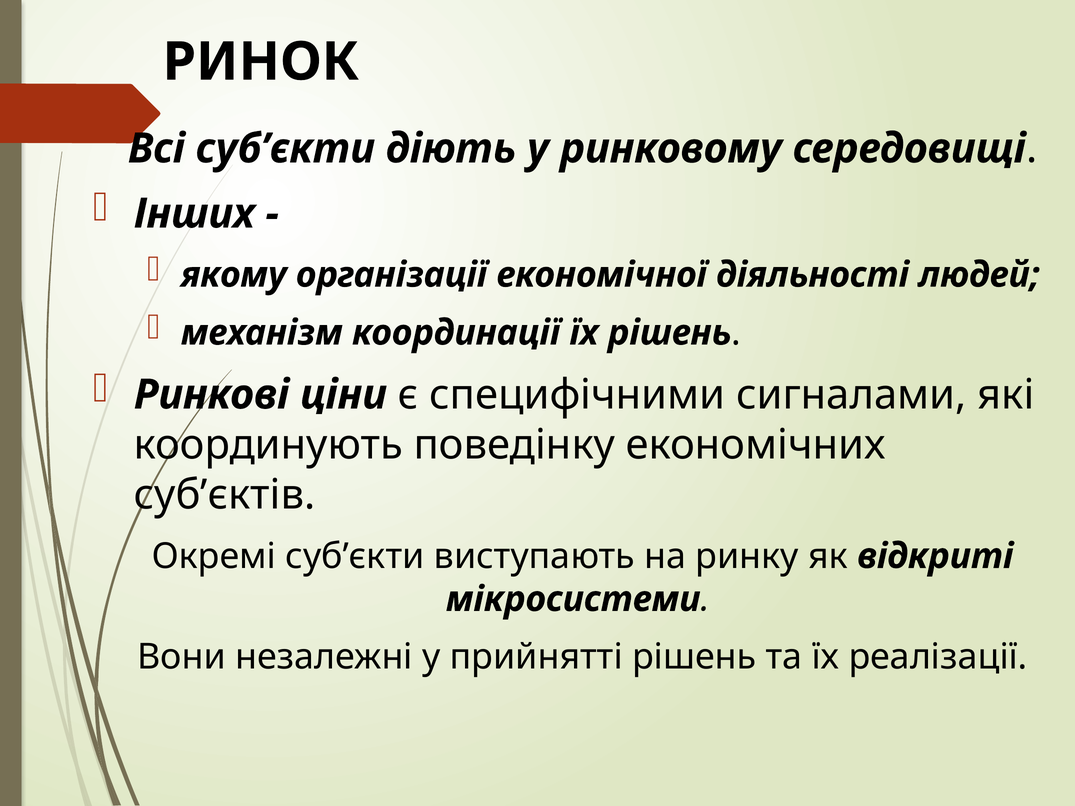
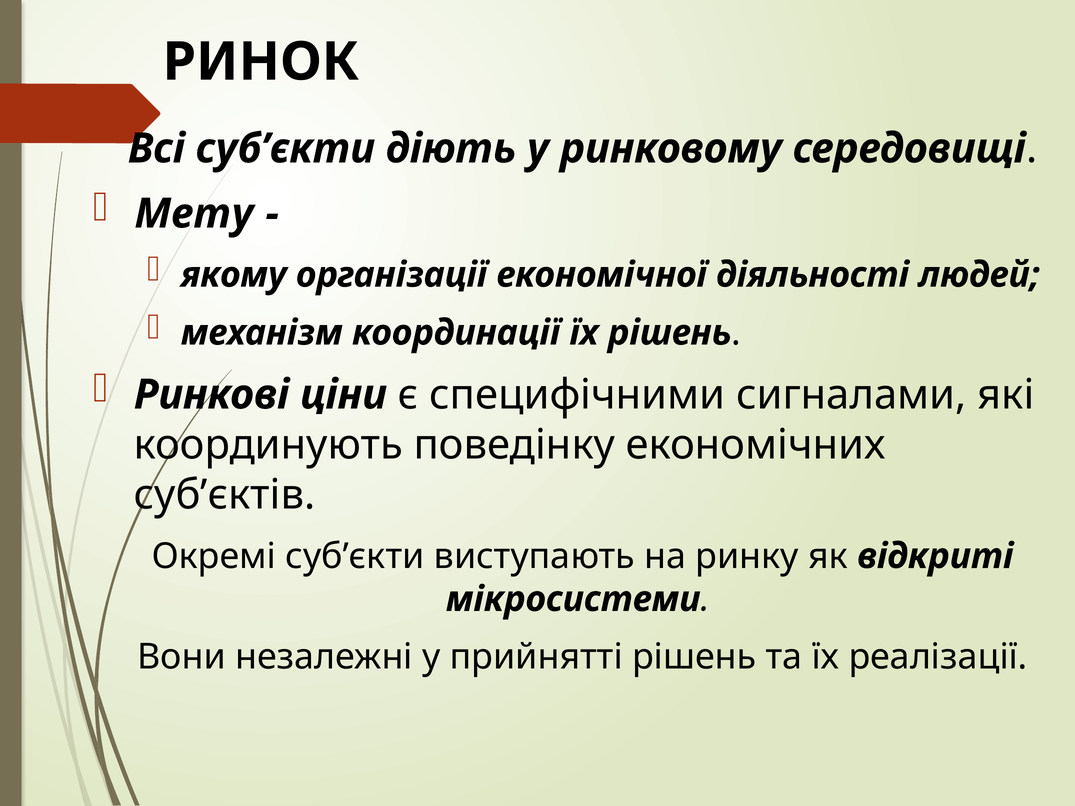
Інших: Інших -> Мету
